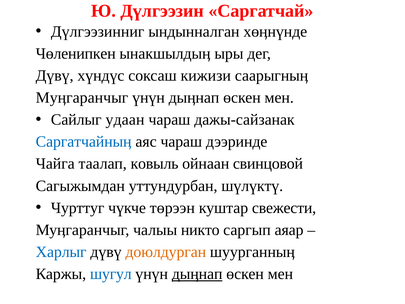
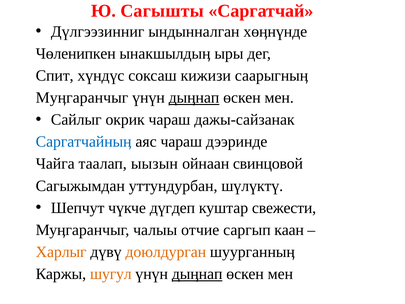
Дүлгээзин: Дүлгээзин -> Сагышты
Дүвү at (55, 76): Дүвү -> Спит
дыӊнап at (194, 98) underline: none -> present
удаан: удаан -> окрик
ковыль: ковыль -> ыызын
Чурттуг: Чурттуг -> Шепчут
төрээн: төрээн -> дүгдеп
никто: никто -> отчие
аяар: аяар -> каан
Харлыг colour: blue -> orange
шугул colour: blue -> orange
